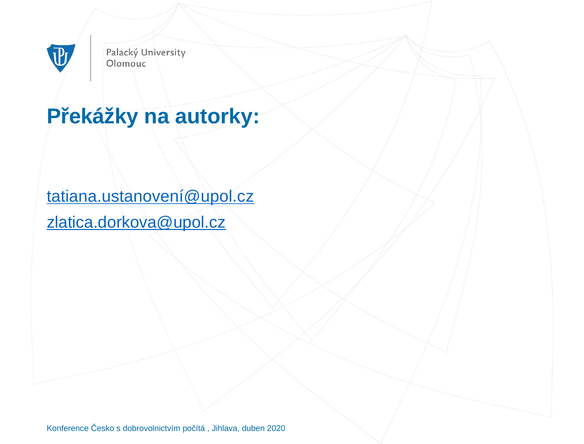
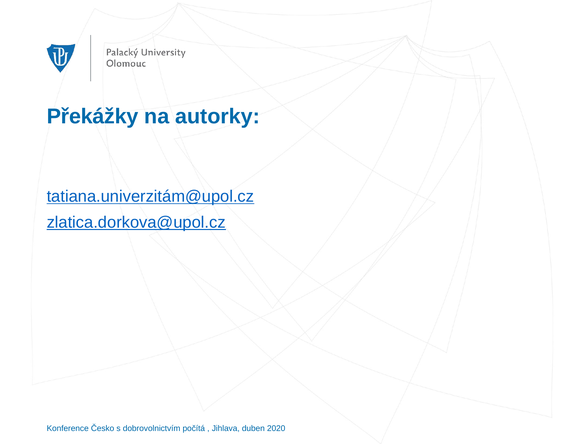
tatiana.ustanovení@upol.cz: tatiana.ustanovení@upol.cz -> tatiana.univerzitám@upol.cz
